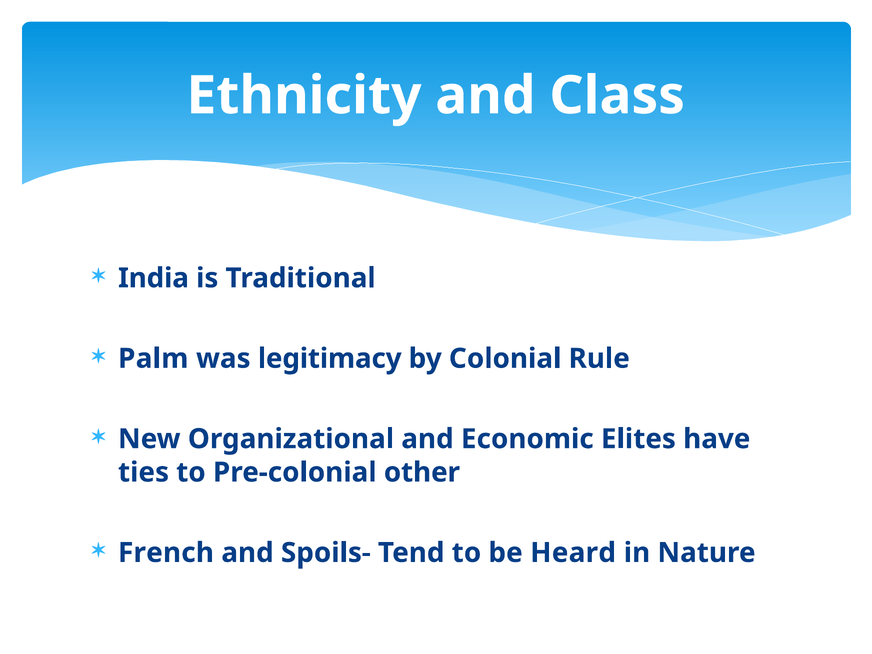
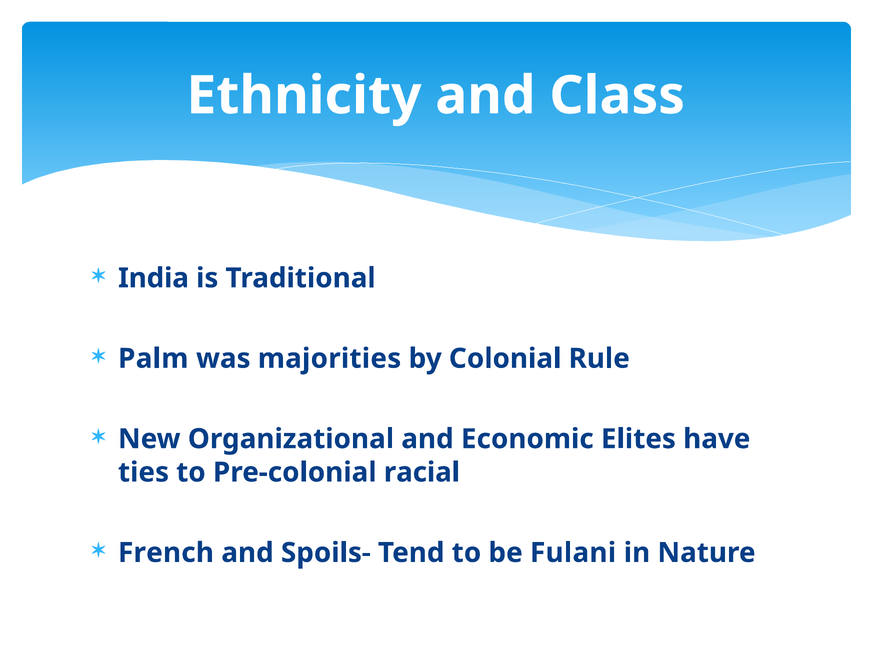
legitimacy: legitimacy -> majorities
other: other -> racial
Heard: Heard -> Fulani
